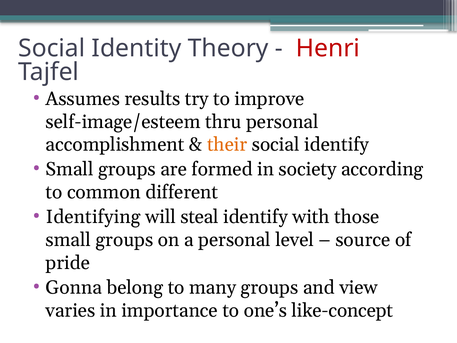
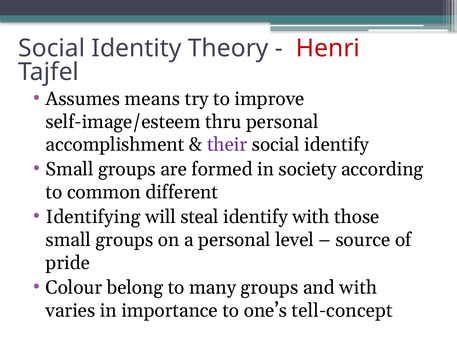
results: results -> means
their colour: orange -> purple
Gonna: Gonna -> Colour
and view: view -> with
like-concept: like-concept -> tell-concept
